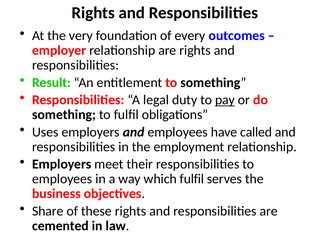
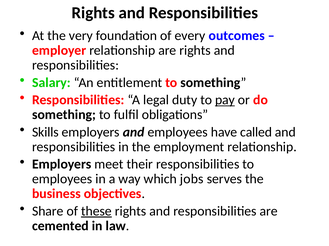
Result: Result -> Salary
Uses: Uses -> Skills
which fulfil: fulfil -> jobs
these underline: none -> present
